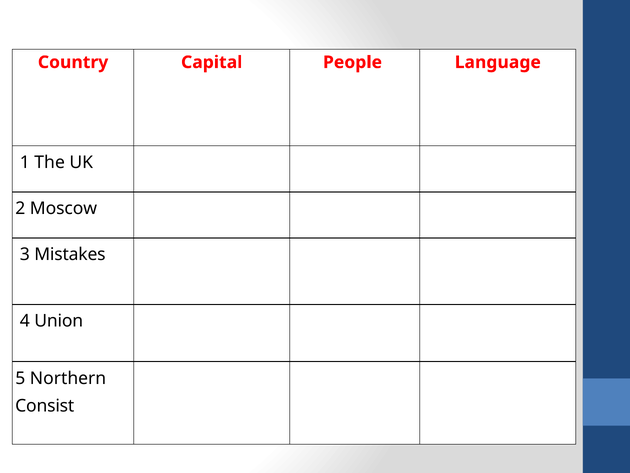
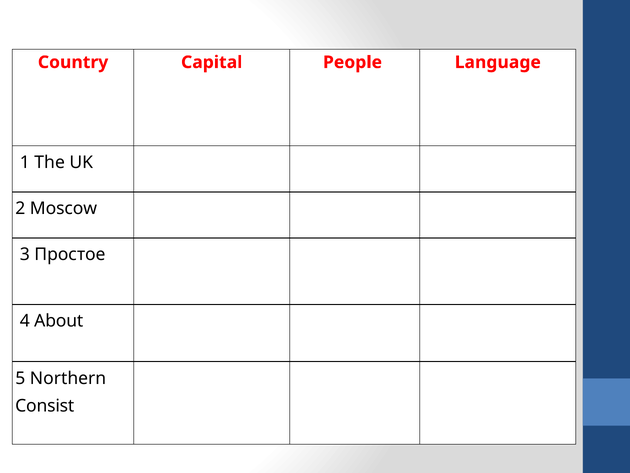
Mistakes: Mistakes -> Простое
Union: Union -> About
